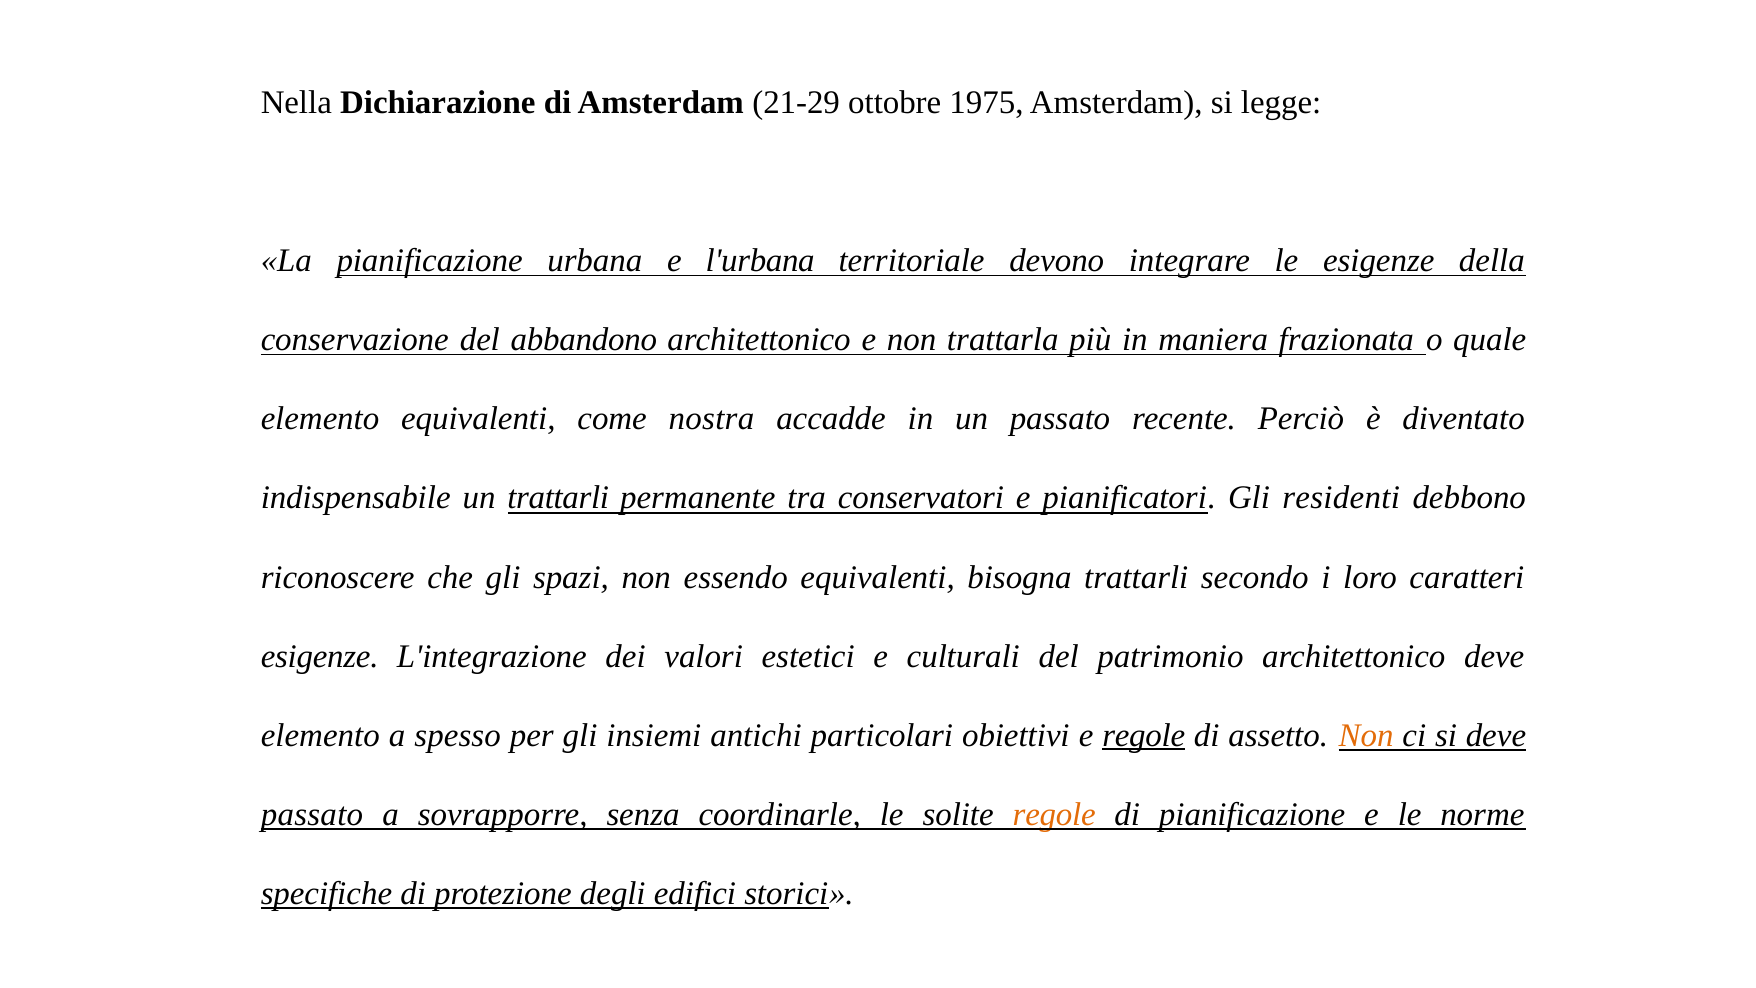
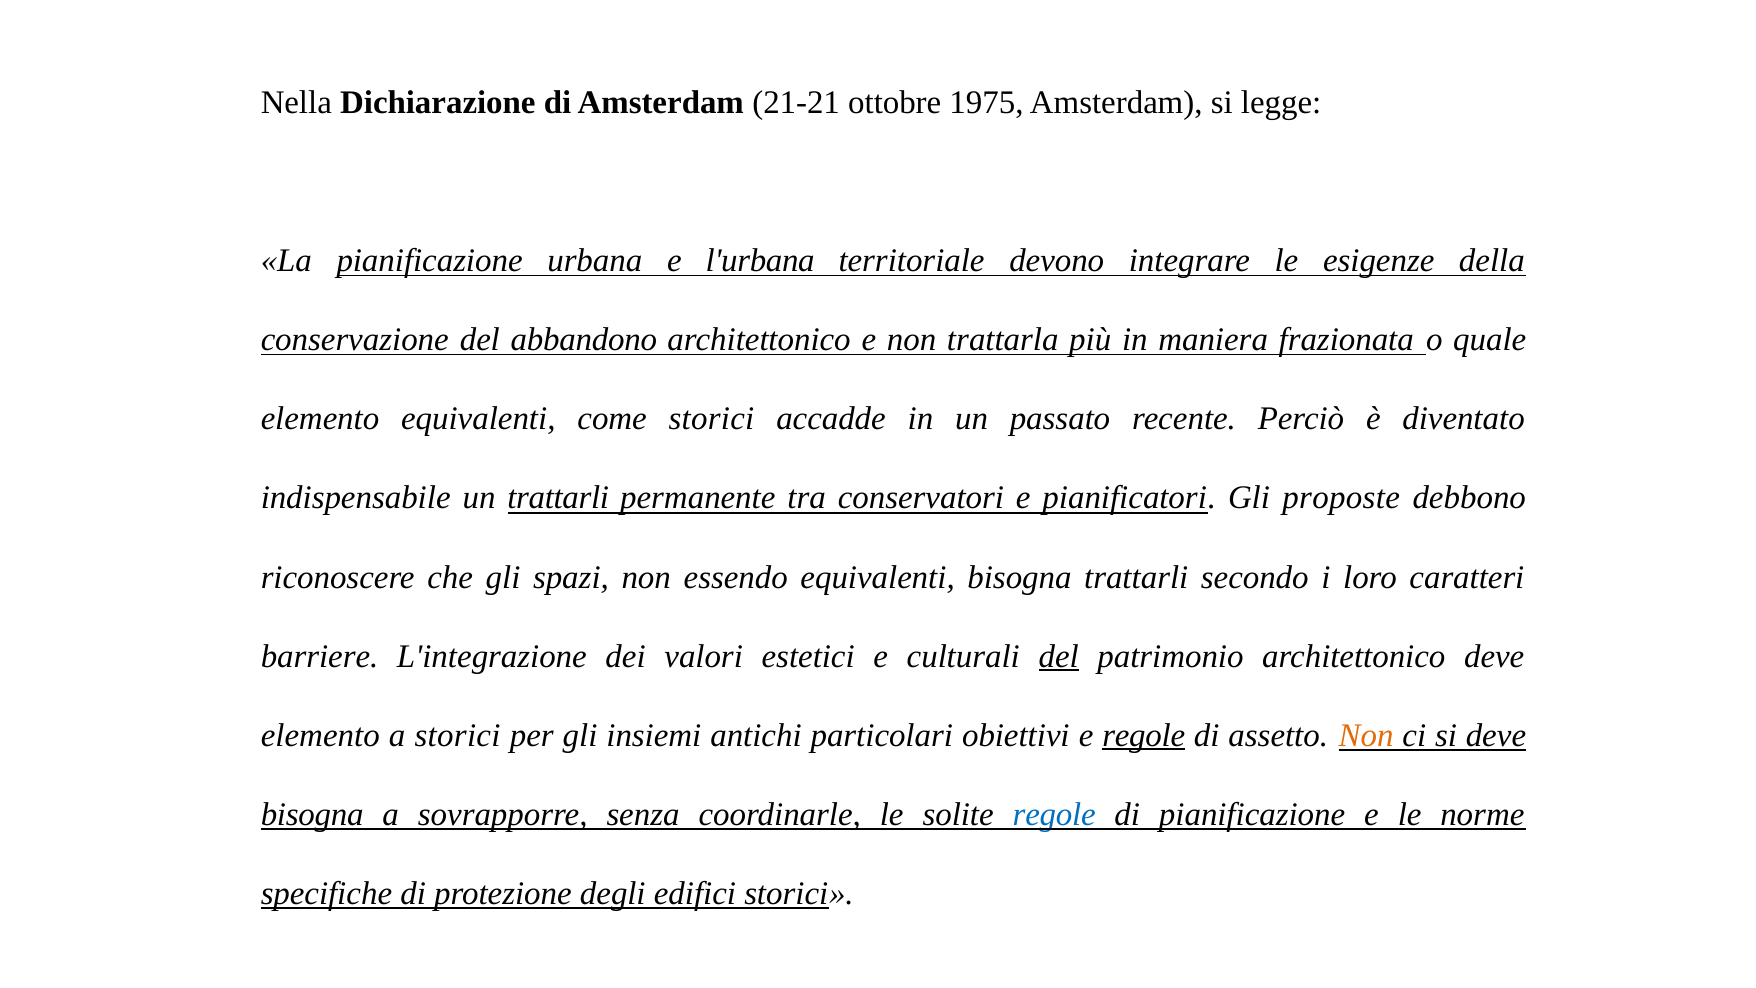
21-29: 21-29 -> 21-21
come nostra: nostra -> storici
residenti: residenti -> proposte
esigenze at (320, 656): esigenze -> barriere
del at (1059, 656) underline: none -> present
a spesso: spesso -> storici
passato at (312, 814): passato -> bisogna
regole at (1054, 814) colour: orange -> blue
